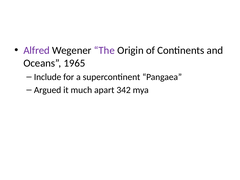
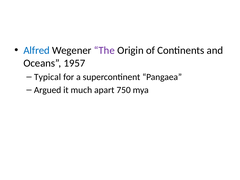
Alfred colour: purple -> blue
1965: 1965 -> 1957
Include: Include -> Typical
342: 342 -> 750
